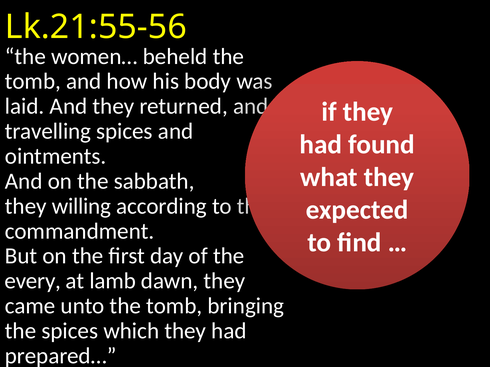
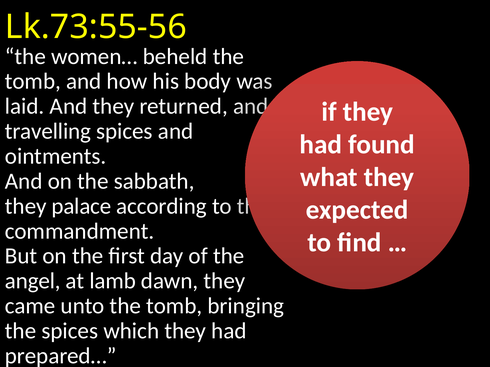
Lk.21:55-56: Lk.21:55-56 -> Lk.73:55-56
willing: willing -> palace
every: every -> angel
